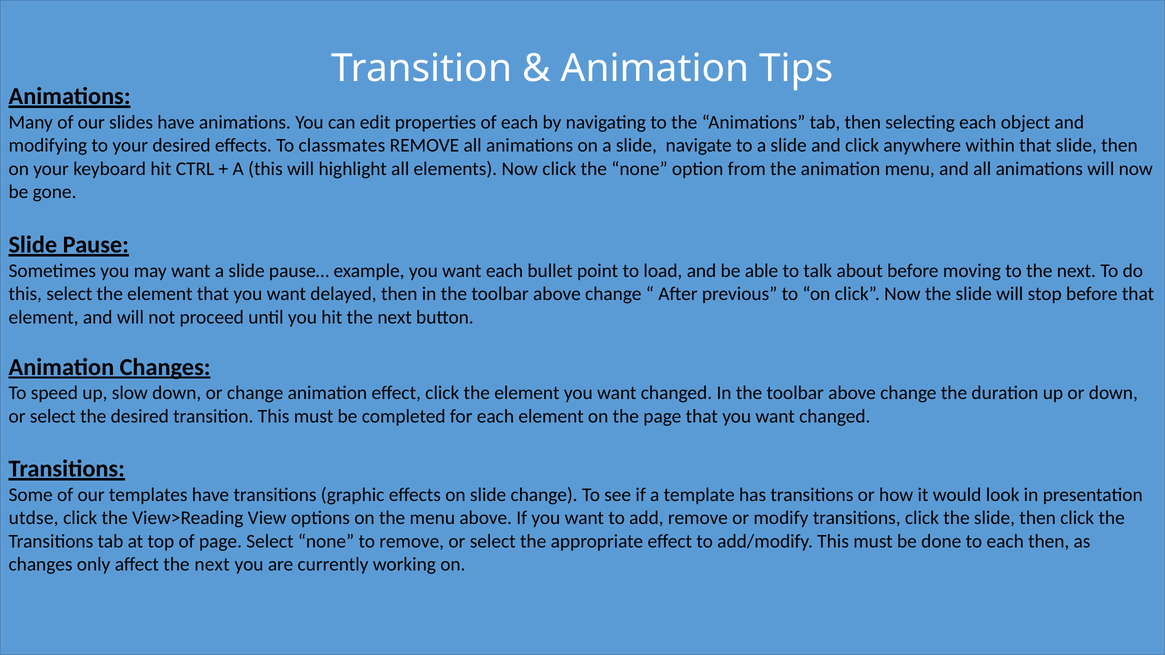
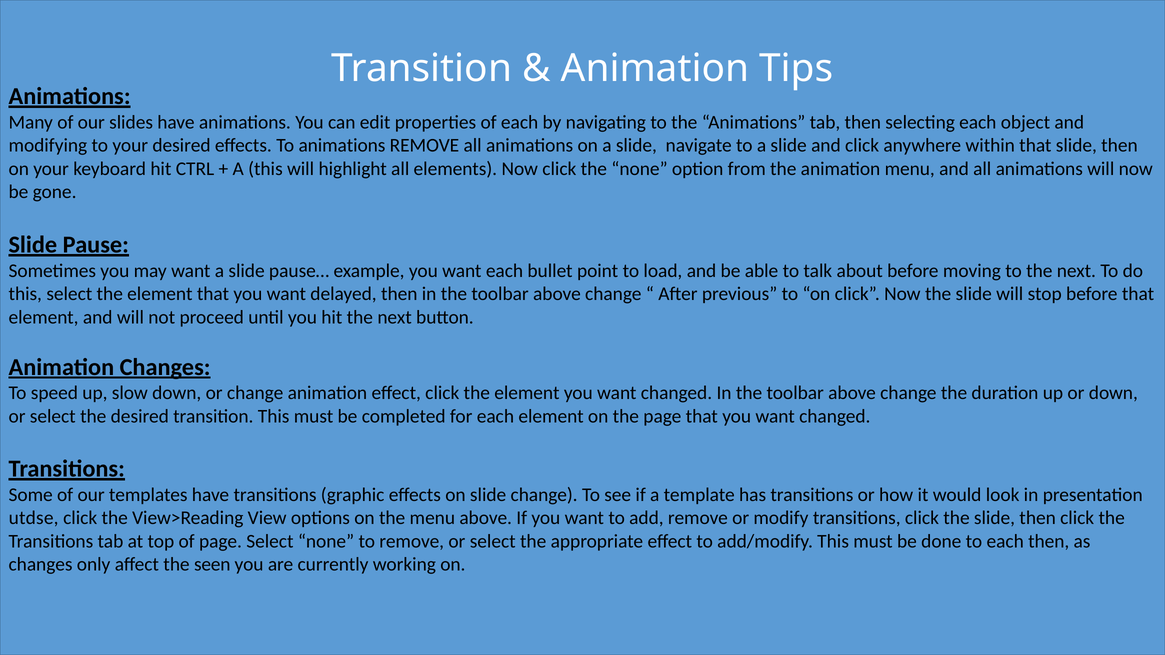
To classmates: classmates -> animations
affect the next: next -> seen
